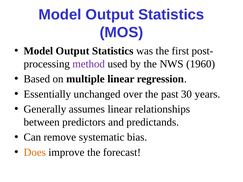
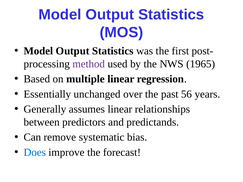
1960: 1960 -> 1965
30: 30 -> 56
Does colour: orange -> blue
